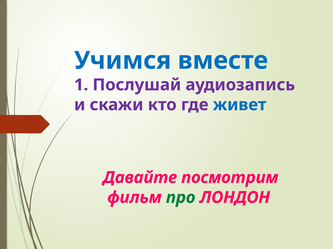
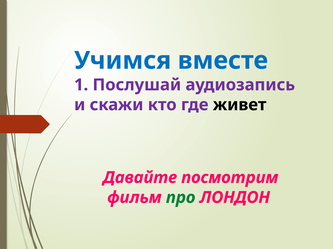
живет colour: blue -> black
